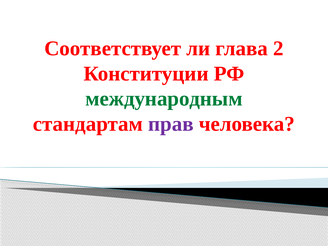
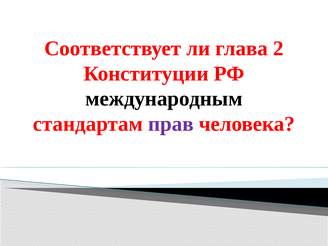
международным colour: green -> black
